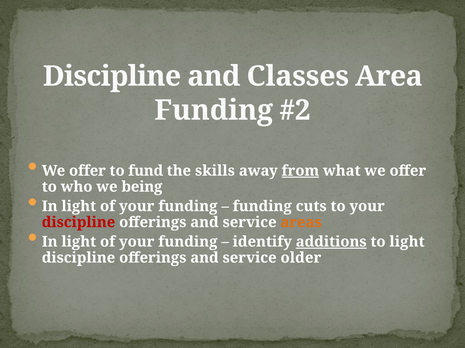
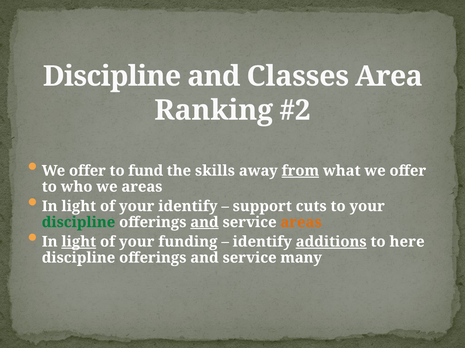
Funding at (214, 111): Funding -> Ranking
we being: being -> areas
funding at (188, 207): funding -> identify
funding at (262, 207): funding -> support
discipline at (79, 223) colour: red -> green
and at (204, 223) underline: none -> present
light at (79, 242) underline: none -> present
to light: light -> here
older: older -> many
